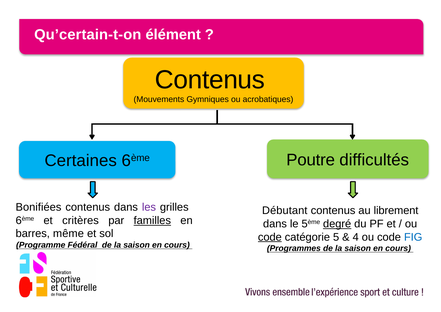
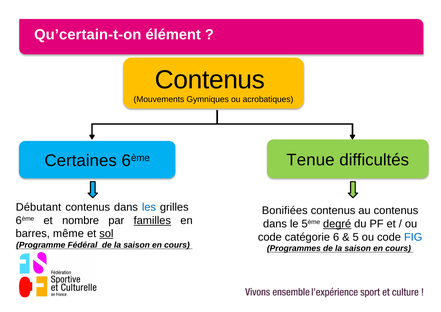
Poutre: Poutre -> Tenue
Bonifiées: Bonifiées -> Débutant
les colour: purple -> blue
Débutant: Débutant -> Bonifiées
au librement: librement -> contenus
critères: critères -> nombre
sol underline: none -> present
code at (270, 237) underline: present -> none
5: 5 -> 6
4: 4 -> 5
